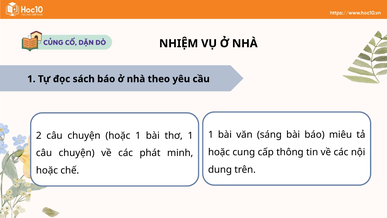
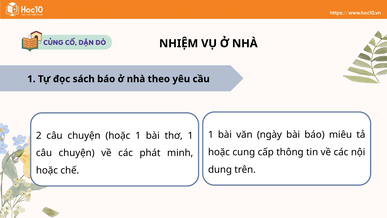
sáng: sáng -> ngày
